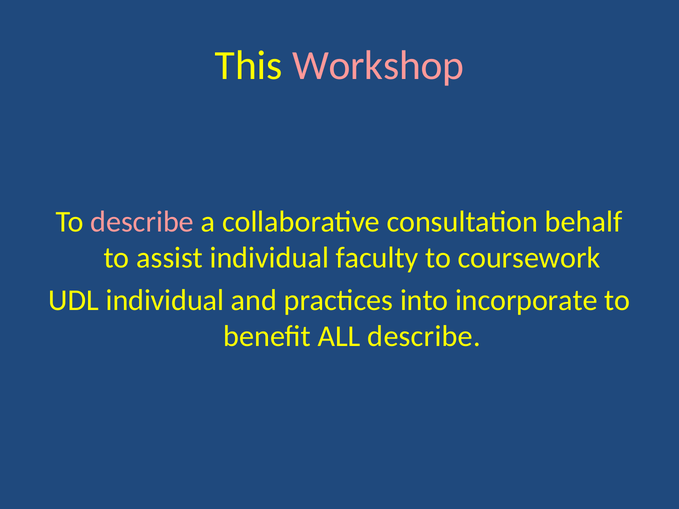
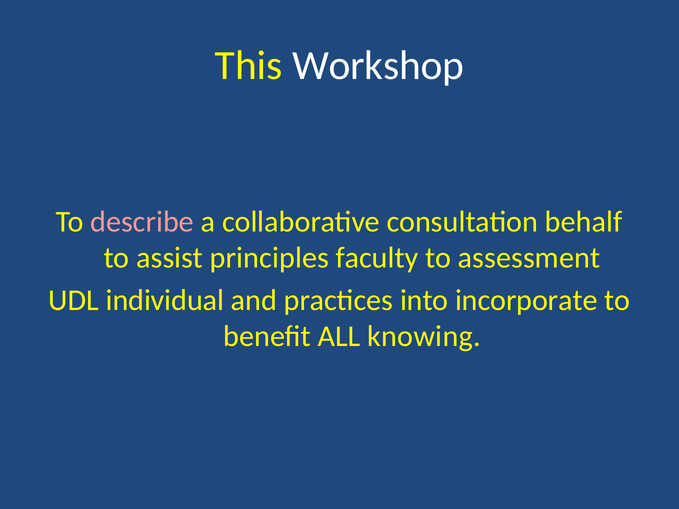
Workshop colour: pink -> white
assist individual: individual -> principles
coursework: coursework -> assessment
ALL describe: describe -> knowing
